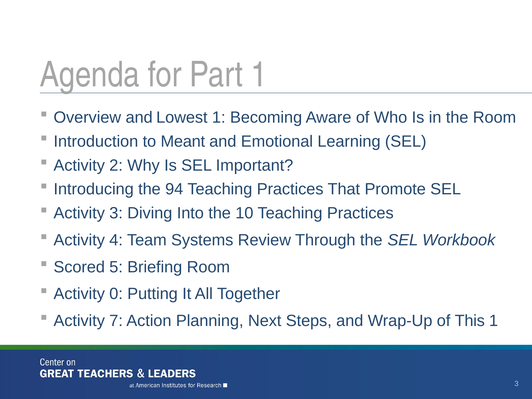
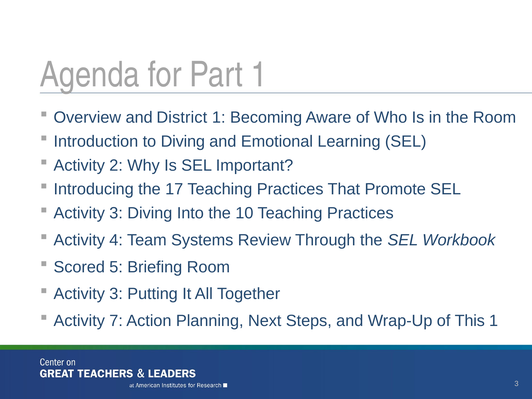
Lowest: Lowest -> District
to Meant: Meant -> Diving
94: 94 -> 17
0 at (116, 294): 0 -> 3
